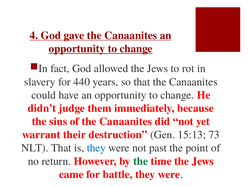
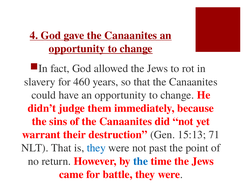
440: 440 -> 460
73: 73 -> 71
the at (141, 161) colour: green -> blue
